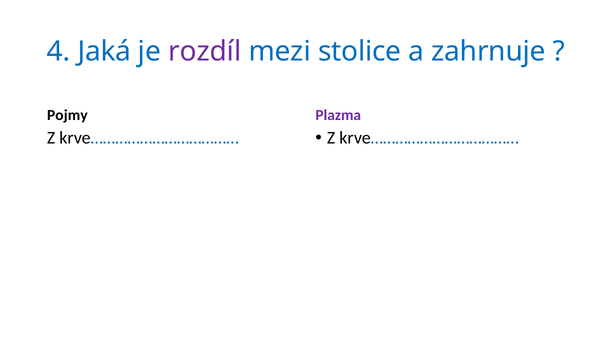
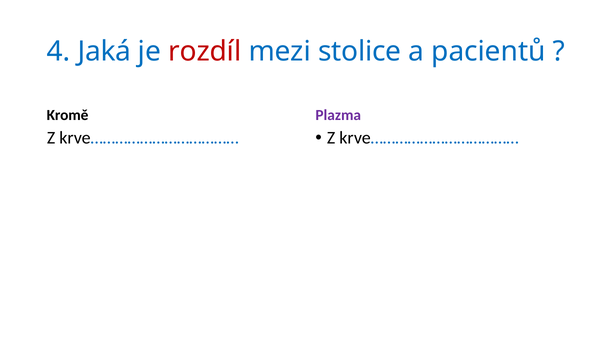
rozdíl colour: purple -> red
zahrnuje: zahrnuje -> pacientů
Pojmy: Pojmy -> Kromě
